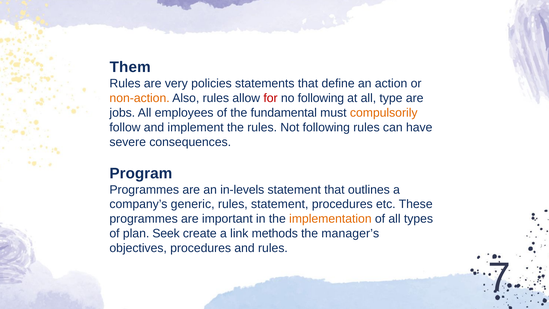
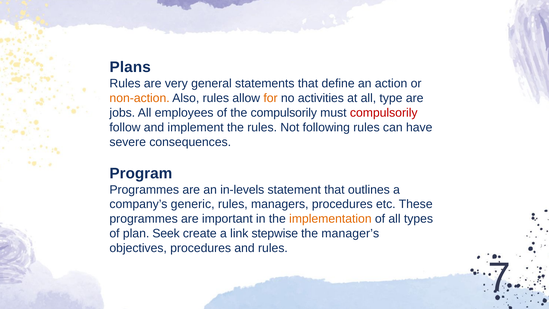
Them: Them -> Plans
policies: policies -> general
for colour: red -> orange
no following: following -> activities
the fundamental: fundamental -> compulsorily
compulsorily at (384, 113) colour: orange -> red
rules statement: statement -> managers
methods: methods -> stepwise
